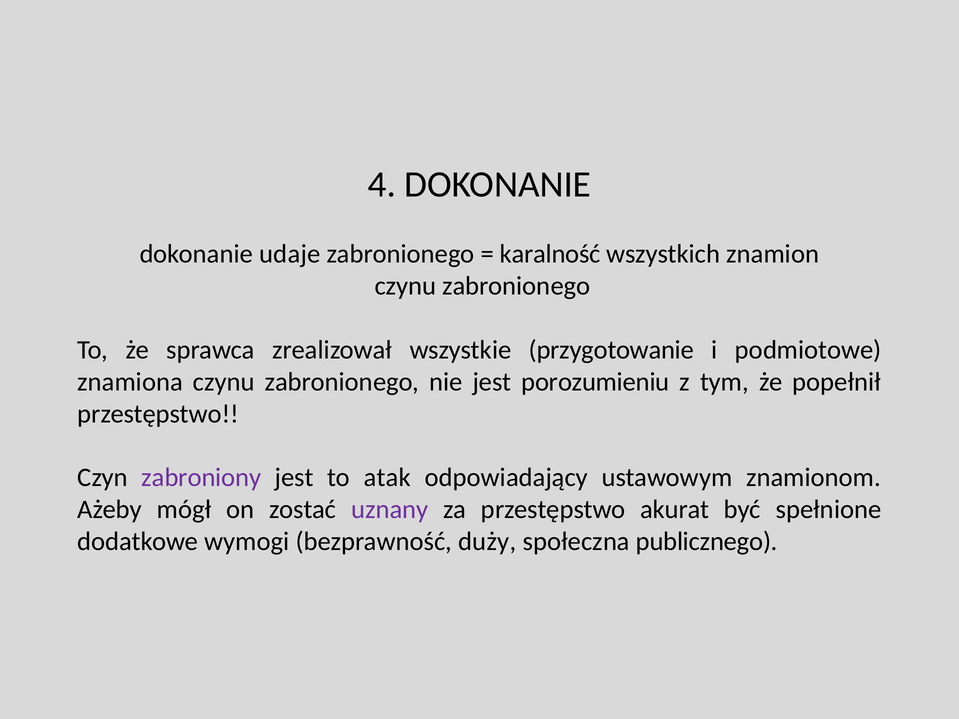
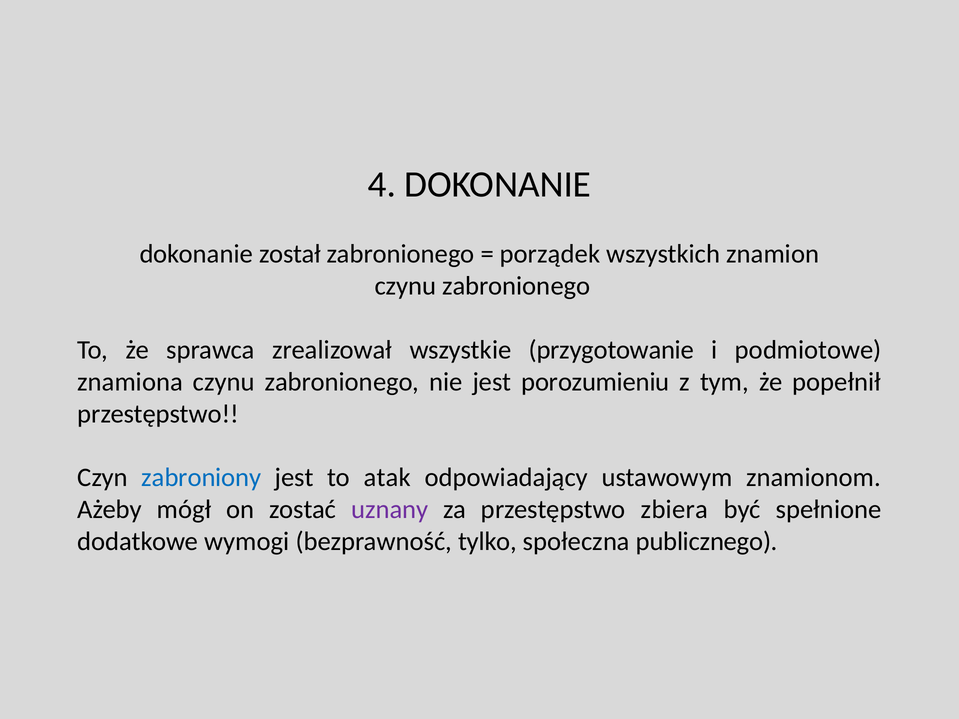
udaje: udaje -> został
karalność: karalność -> porządek
zabroniony colour: purple -> blue
akurat: akurat -> zbiera
duży: duży -> tylko
